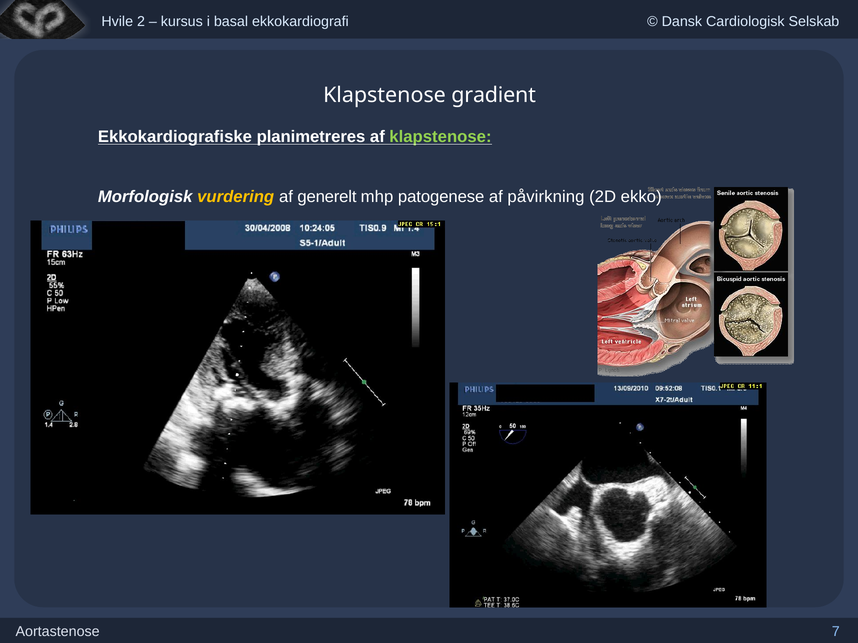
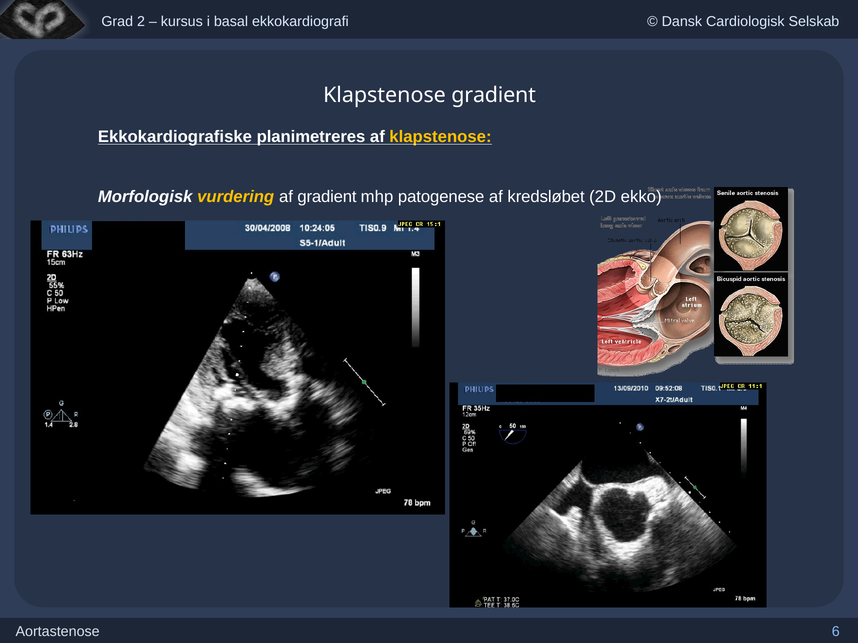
Hvile: Hvile -> Grad
klapstenose at (440, 137) colour: light green -> yellow
af generelt: generelt -> gradient
påvirkning: påvirkning -> kredsløbet
7: 7 -> 6
